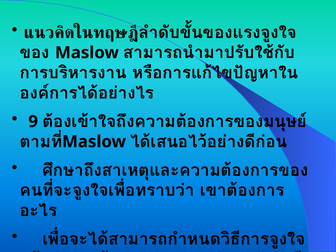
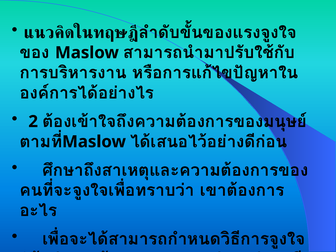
9: 9 -> 2
